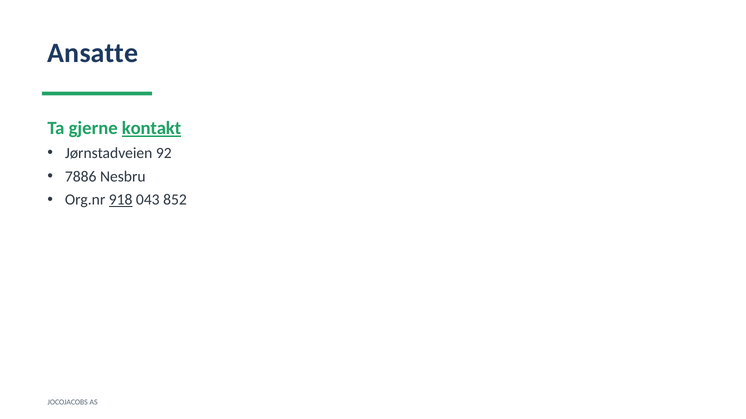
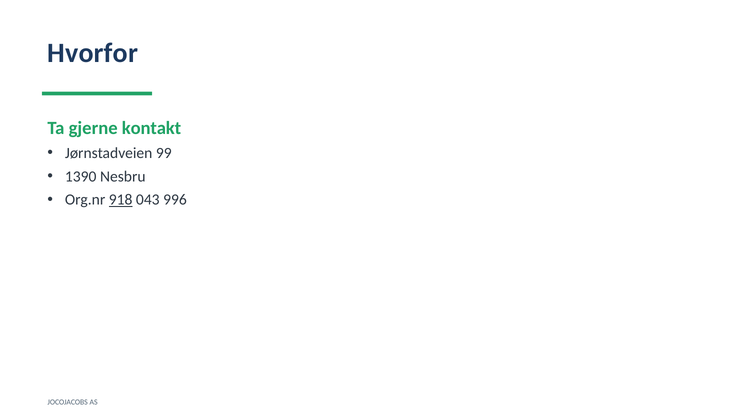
Ansatte: Ansatte -> Hvorfor
kontakt underline: present -> none
92: 92 -> 99
7886: 7886 -> 1390
852: 852 -> 996
